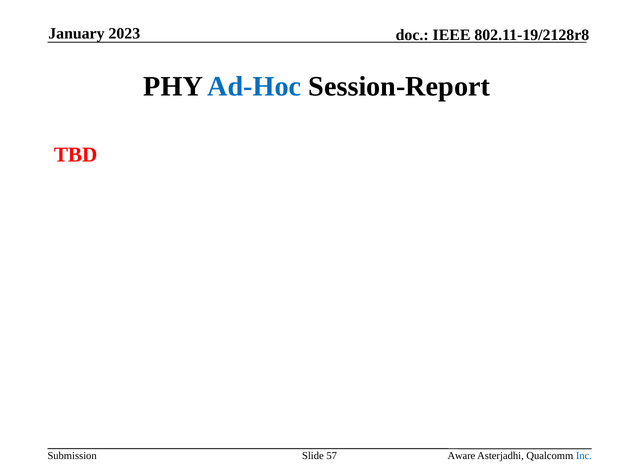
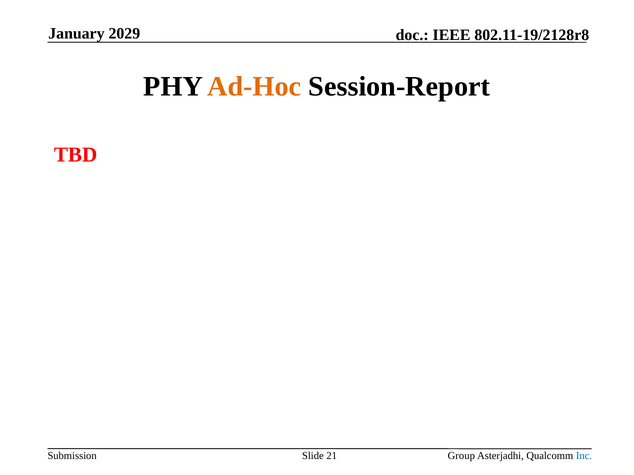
2023: 2023 -> 2029
Ad-Hoc colour: blue -> orange
57: 57 -> 21
Aware: Aware -> Group
